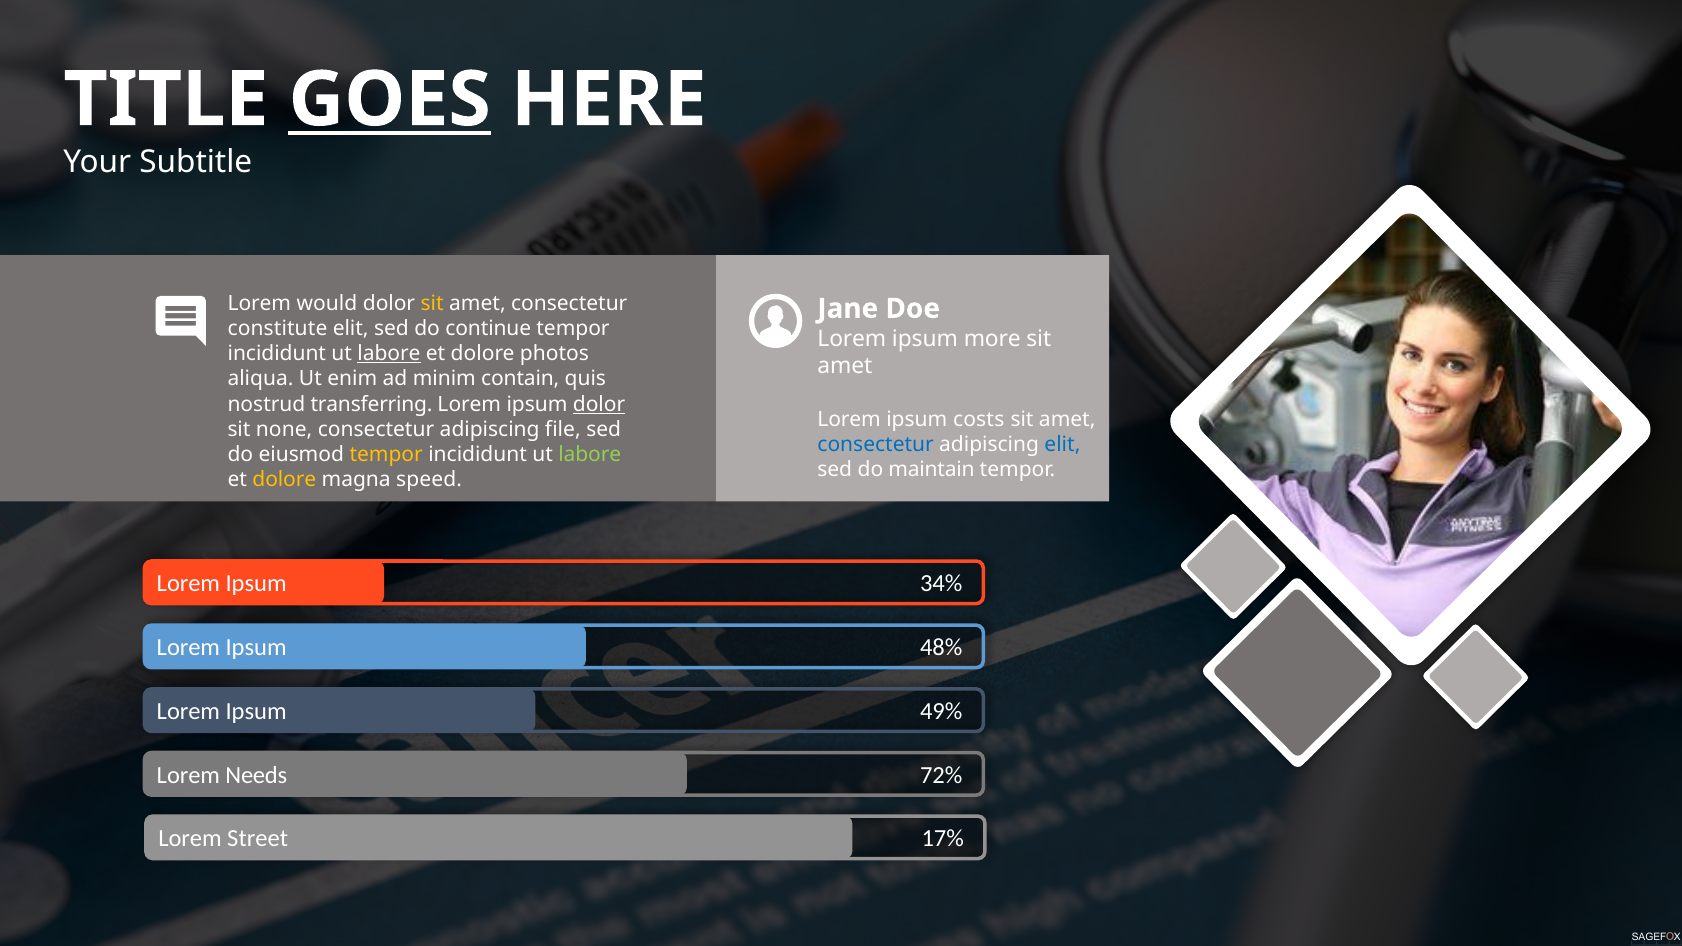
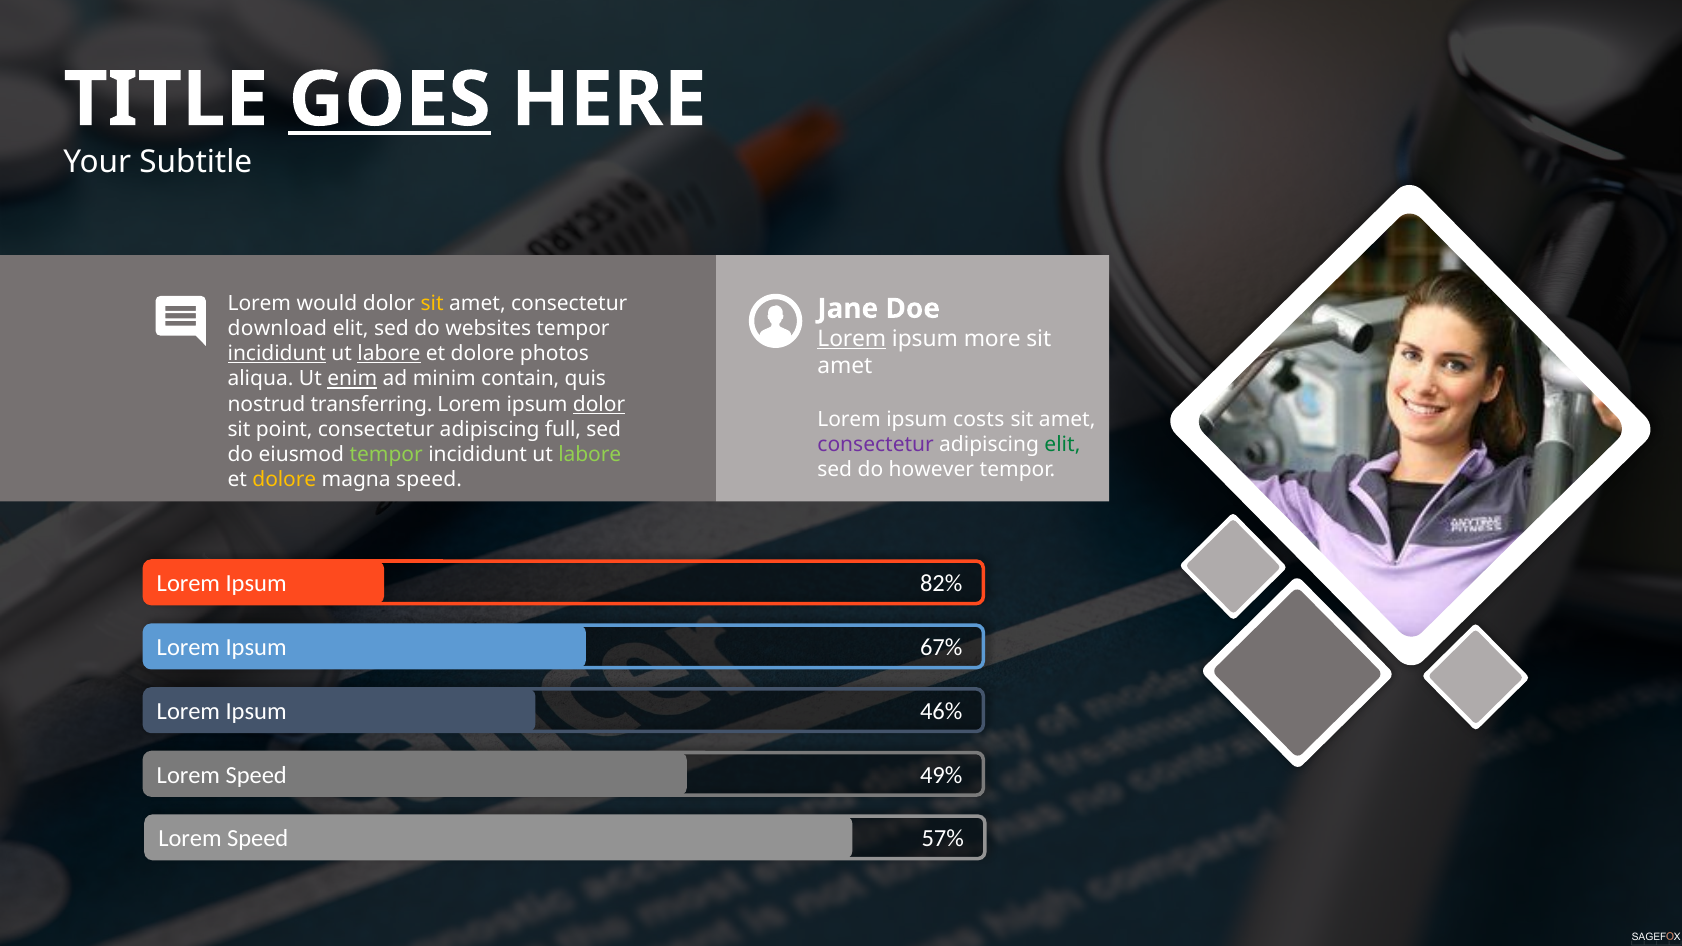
constitute: constitute -> download
continue: continue -> websites
Lorem at (852, 339) underline: none -> present
incididunt at (277, 354) underline: none -> present
enim underline: none -> present
none: none -> point
file: file -> full
consectetur at (876, 445) colour: blue -> purple
elit at (1062, 445) colour: blue -> green
tempor at (386, 455) colour: yellow -> light green
maintain: maintain -> however
34%: 34% -> 82%
48%: 48% -> 67%
49%: 49% -> 46%
Needs at (256, 775): Needs -> Speed
72%: 72% -> 49%
Street at (258, 839): Street -> Speed
17%: 17% -> 57%
